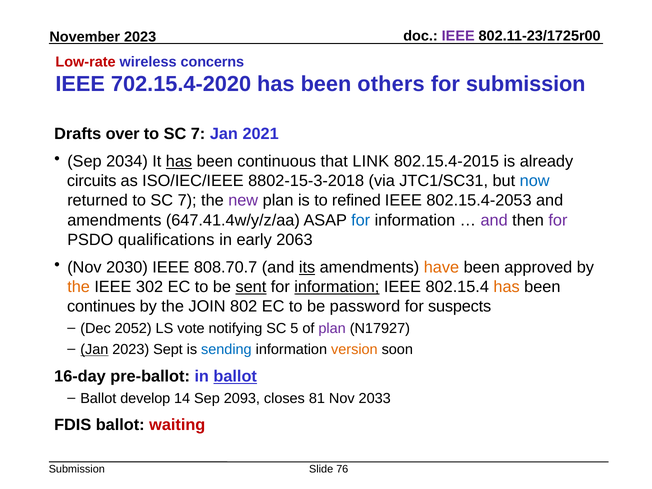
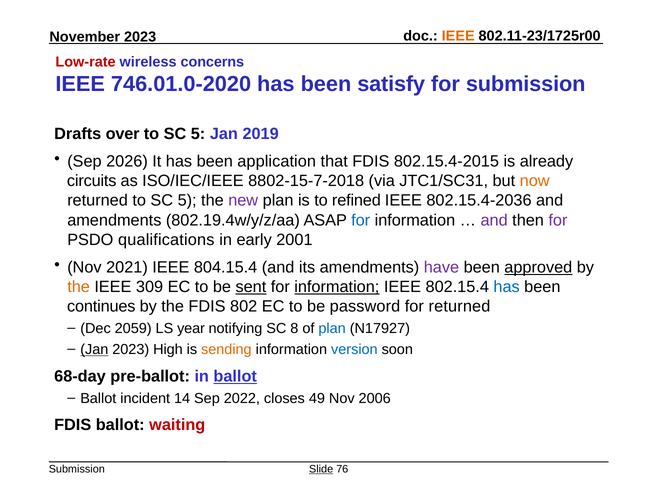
IEEE at (458, 36) colour: purple -> orange
702.15.4-2020: 702.15.4-2020 -> 746.01.0-2020
others: others -> satisfy
7 at (198, 134): 7 -> 5
2021: 2021 -> 2019
2034: 2034 -> 2026
has at (179, 161) underline: present -> none
continuous: continuous -> application
that LINK: LINK -> FDIS
8802-15-3-2018: 8802-15-3-2018 -> 8802-15-7-2018
now colour: blue -> orange
returned to SC 7: 7 -> 5
802.15.4-2053: 802.15.4-2053 -> 802.15.4-2036
647.41.4w/y/z/aa: 647.41.4w/y/z/aa -> 802.19.4w/y/z/aa
2063: 2063 -> 2001
2030: 2030 -> 2021
808.70.7: 808.70.7 -> 804.15.4
its underline: present -> none
have colour: orange -> purple
approved underline: none -> present
302: 302 -> 309
has at (507, 287) colour: orange -> blue
the JOIN: JOIN -> FDIS
for suspects: suspects -> returned
2052: 2052 -> 2059
vote: vote -> year
5: 5 -> 8
plan at (332, 329) colour: purple -> blue
Sept: Sept -> High
sending colour: blue -> orange
version colour: orange -> blue
16-day: 16-day -> 68-day
develop: develop -> incident
2093: 2093 -> 2022
81: 81 -> 49
2033: 2033 -> 2006
Slide underline: none -> present
